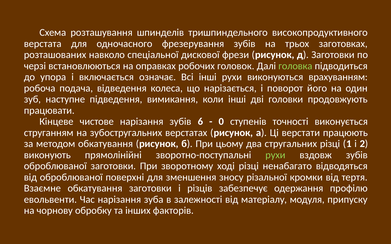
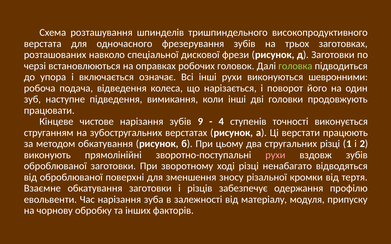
врахуванням: врахуванням -> шевронними
6: 6 -> 9
0: 0 -> 4
рухи at (275, 155) colour: light green -> pink
